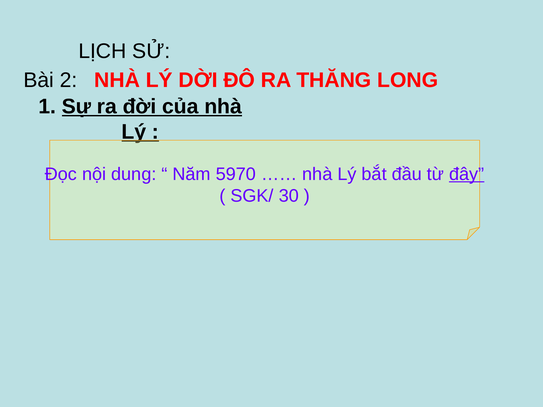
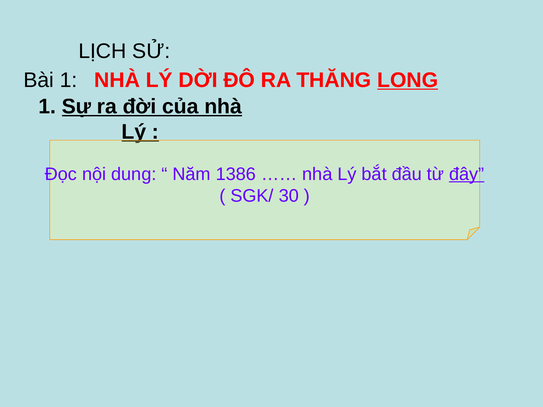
Bài 2: 2 -> 1
LONG underline: none -> present
5970: 5970 -> 1386
